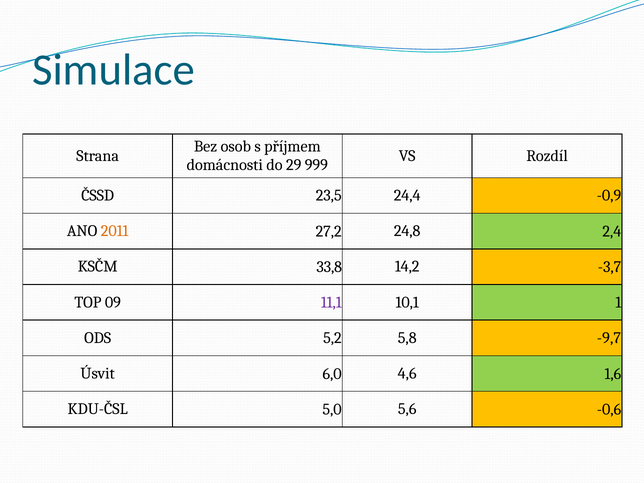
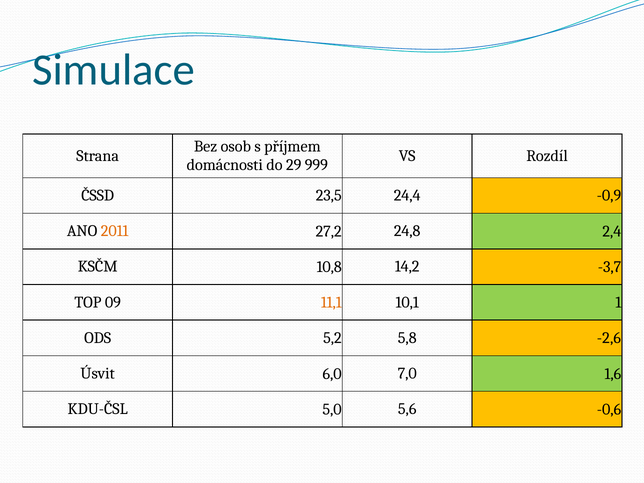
33,8: 33,8 -> 10,8
11,1 colour: purple -> orange
-9,7: -9,7 -> -2,6
4,6: 4,6 -> 7,0
